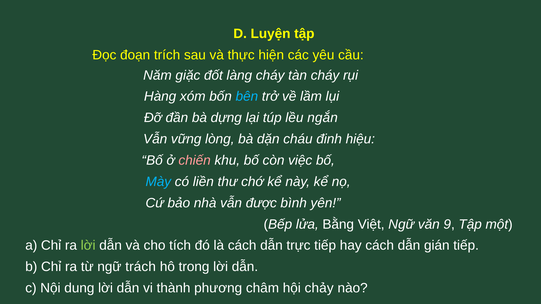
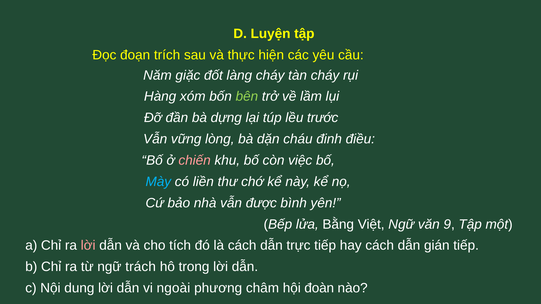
bên colour: light blue -> light green
ngắn: ngắn -> trước
hiệu: hiệu -> điều
lời at (88, 246) colour: light green -> pink
thành: thành -> ngoài
chảy: chảy -> đoàn
